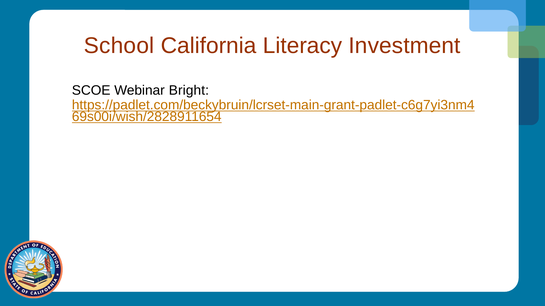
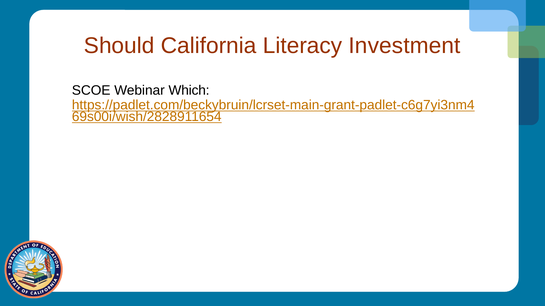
School: School -> Should
Bright: Bright -> Which
